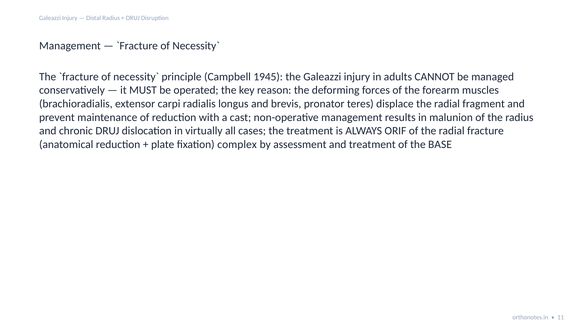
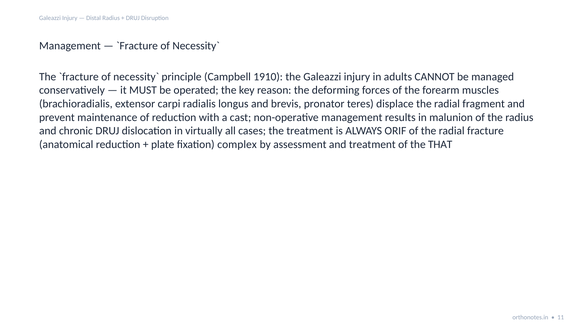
1945: 1945 -> 1910
BASE: BASE -> THAT
